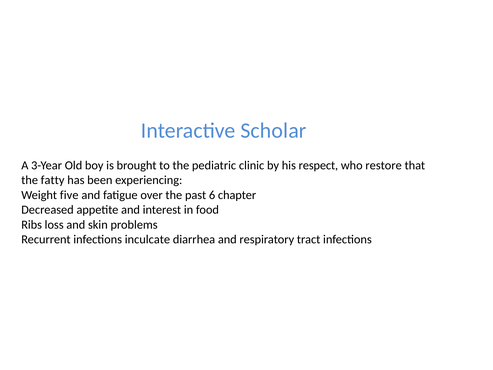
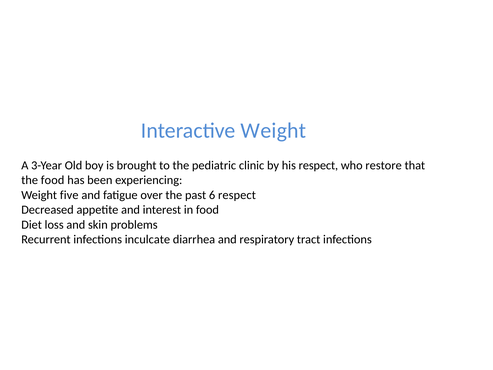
Interactive Scholar: Scholar -> Weight
the fatty: fatty -> food
6 chapter: chapter -> respect
Ribs: Ribs -> Diet
